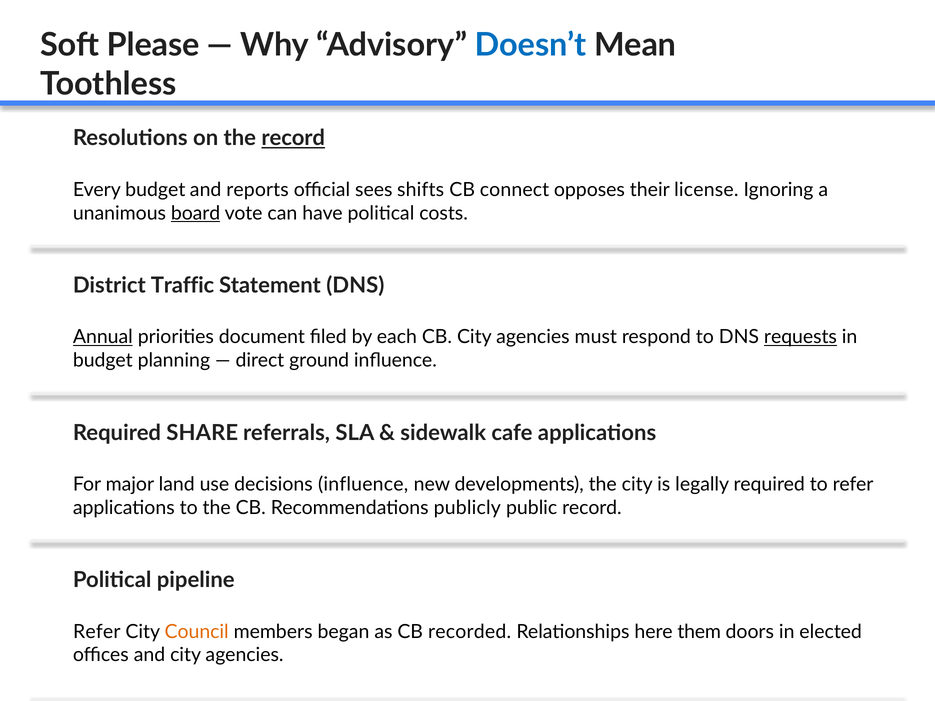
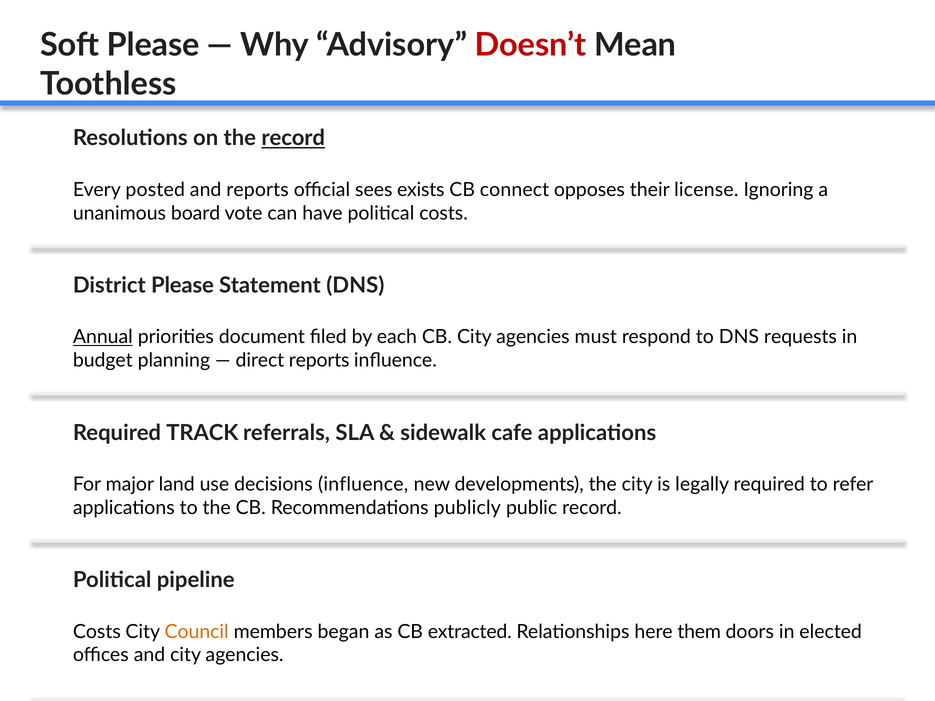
Doesn’t colour: blue -> red
Every budget: budget -> posted
shifts: shifts -> exists
board underline: present -> none
District Traffic: Traffic -> Please
requests underline: present -> none
direct ground: ground -> reports
SHARE: SHARE -> TRACK
Refer at (97, 632): Refer -> Costs
recorded: recorded -> extracted
